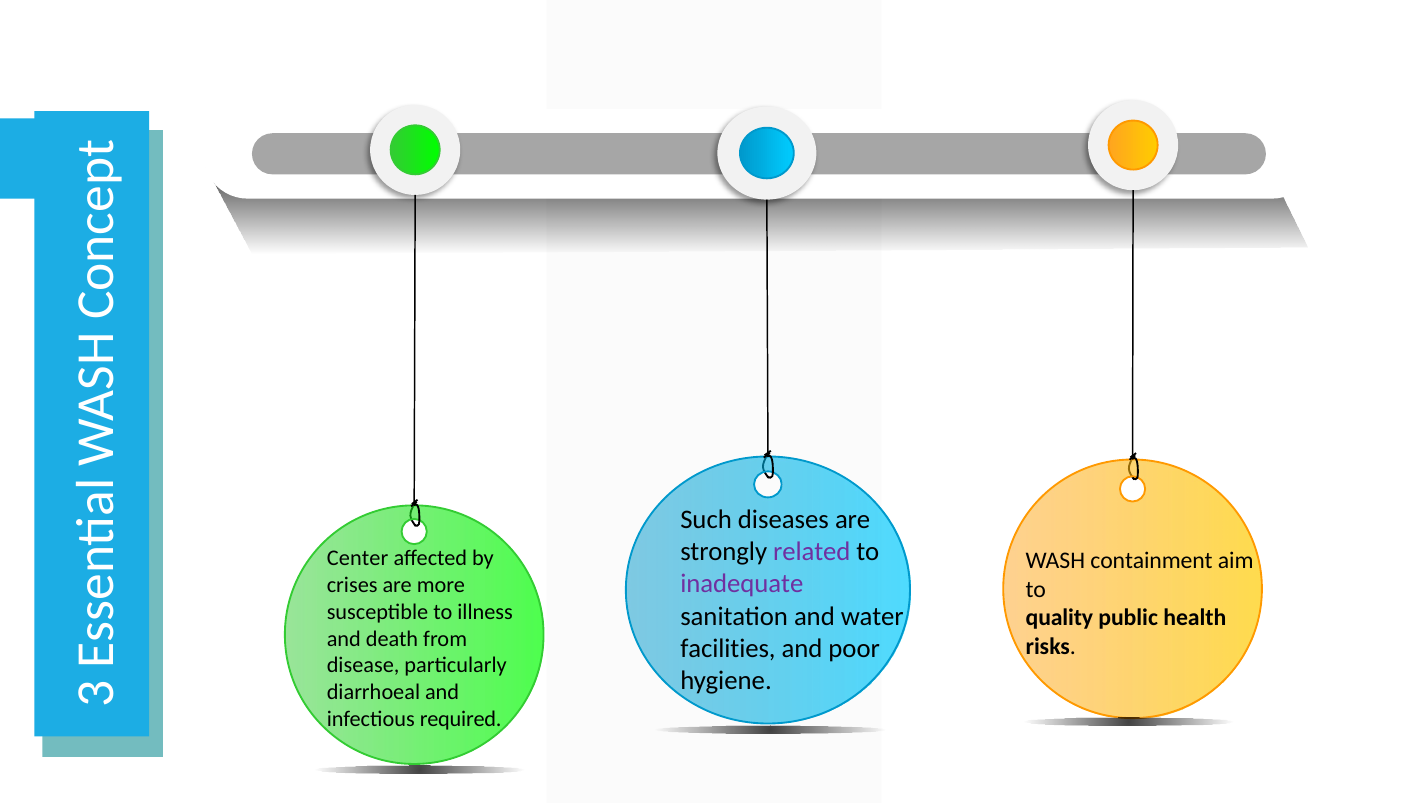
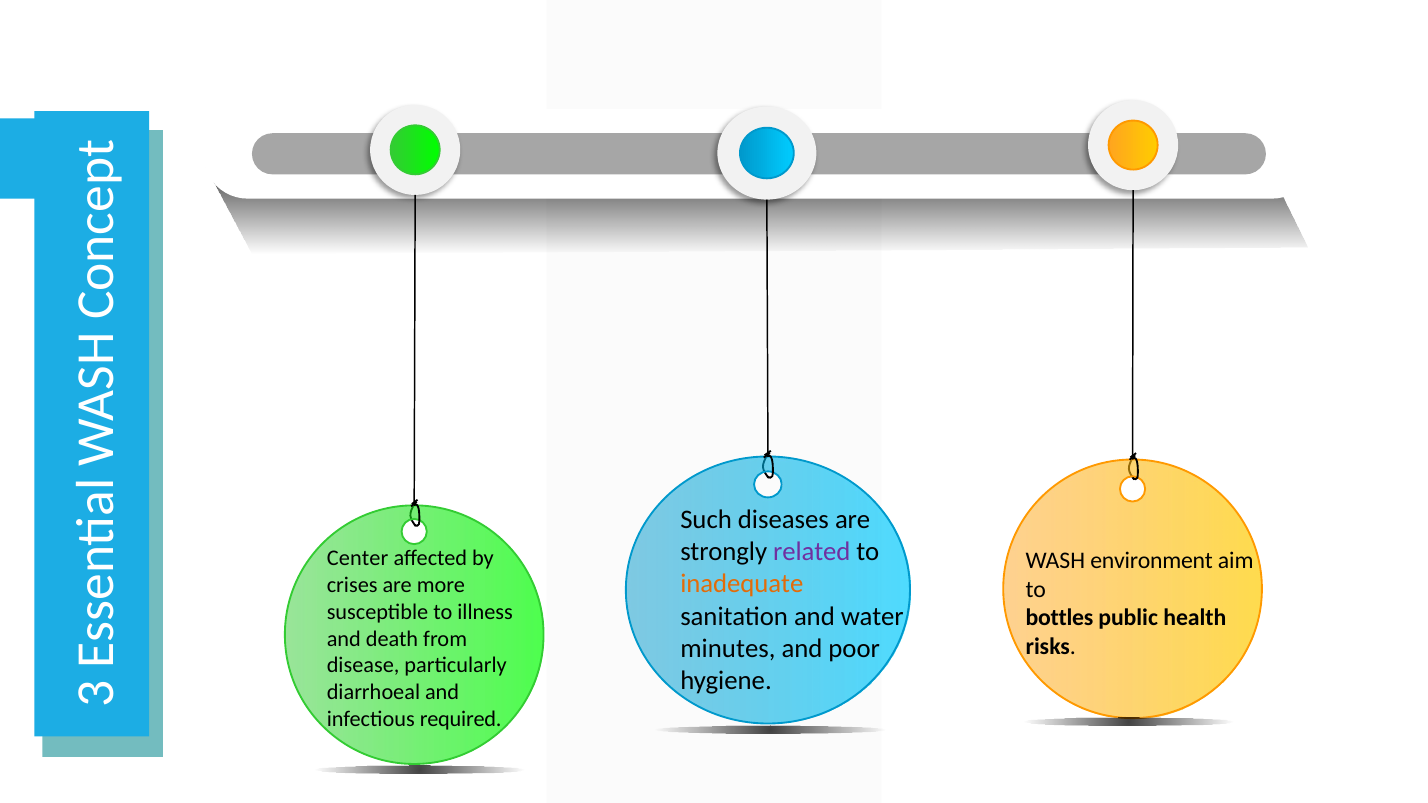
containment: containment -> environment
inadequate colour: purple -> orange
quality: quality -> bottles
facilities: facilities -> minutes
